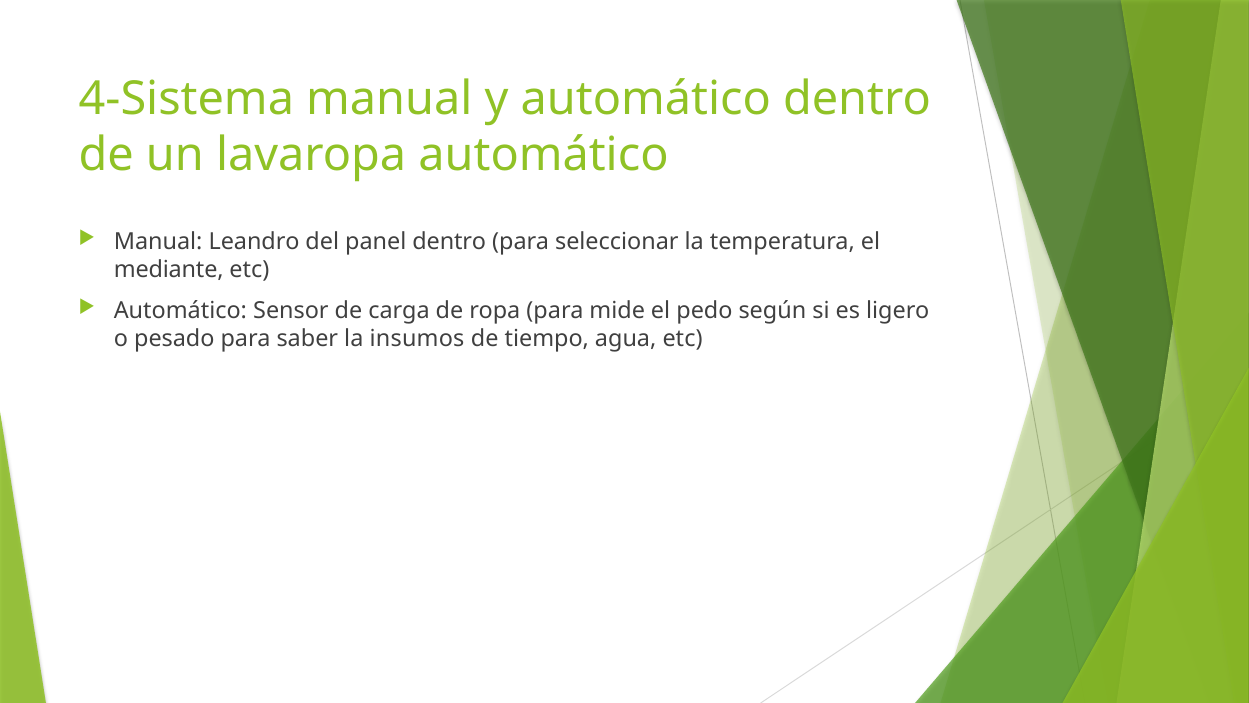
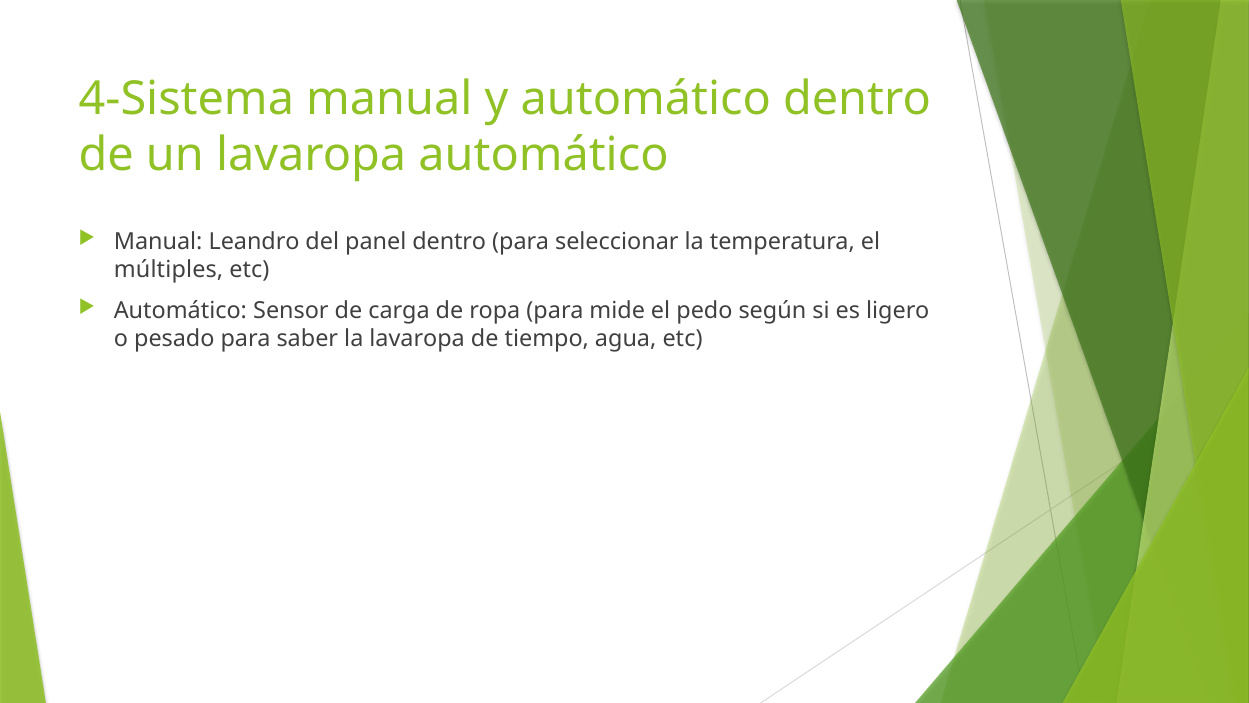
mediante: mediante -> múltiples
la insumos: insumos -> lavaropa
